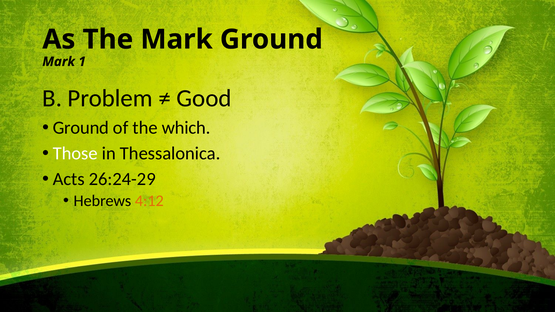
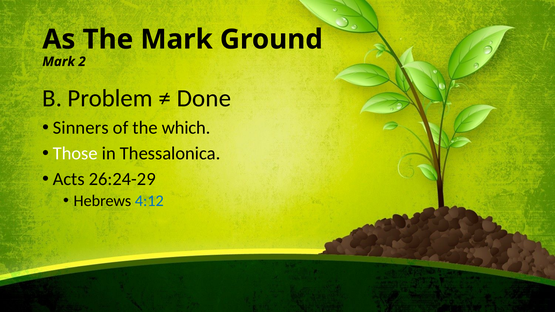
1: 1 -> 2
Good: Good -> Done
Ground at (81, 128): Ground -> Sinners
4:12 colour: orange -> blue
